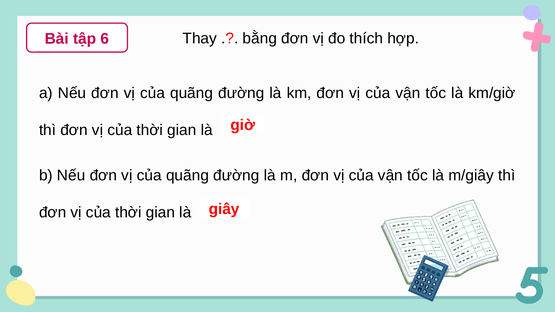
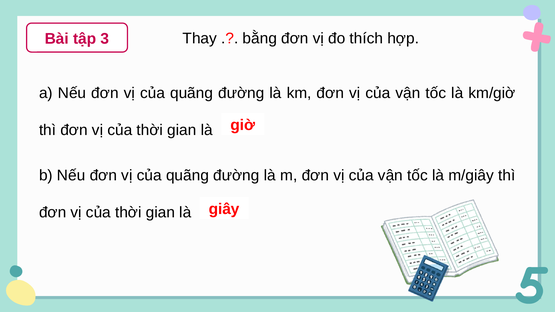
6: 6 -> 3
